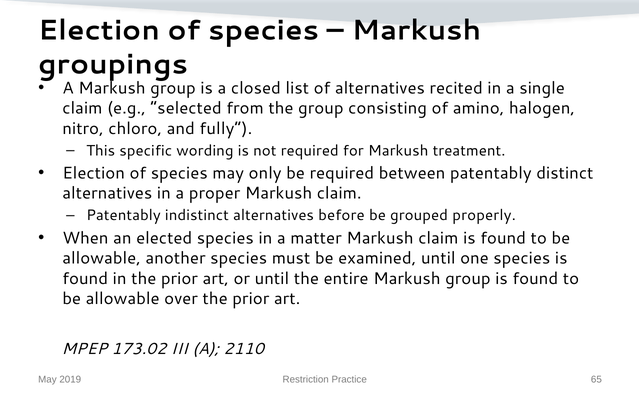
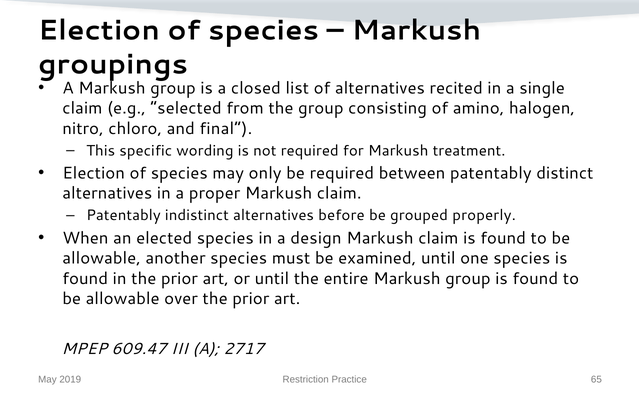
fully: fully -> final
matter: matter -> design
173.02: 173.02 -> 609.47
2110: 2110 -> 2717
